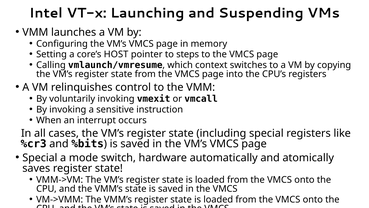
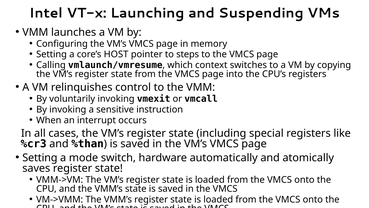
%bits: %bits -> %than
Special at (40, 157): Special -> Setting
